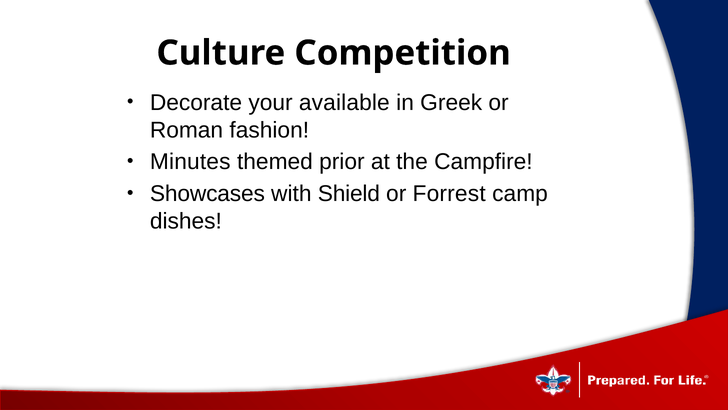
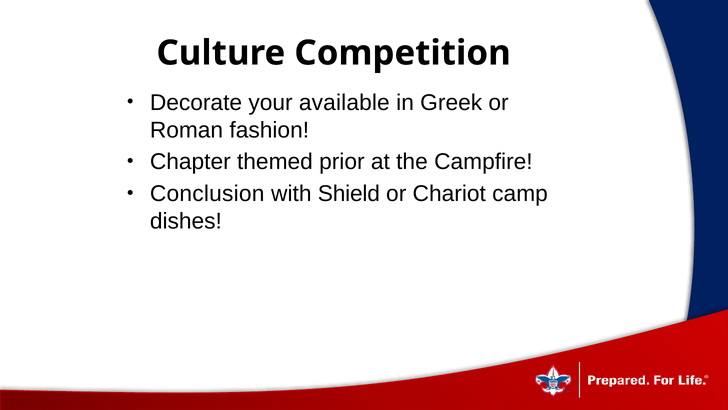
Minutes: Minutes -> Chapter
Showcases: Showcases -> Conclusion
Forrest: Forrest -> Chariot
